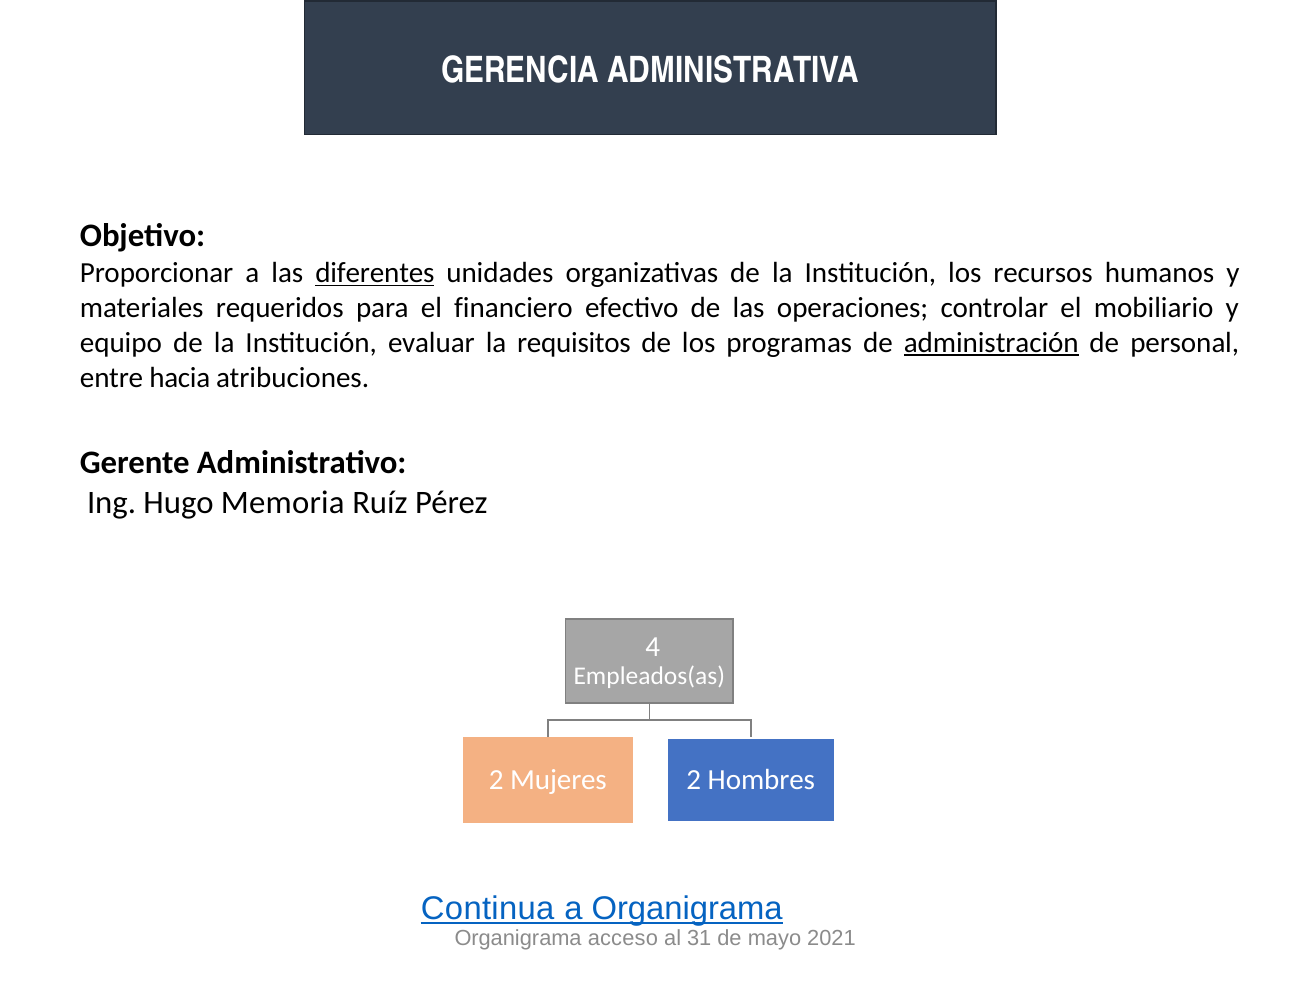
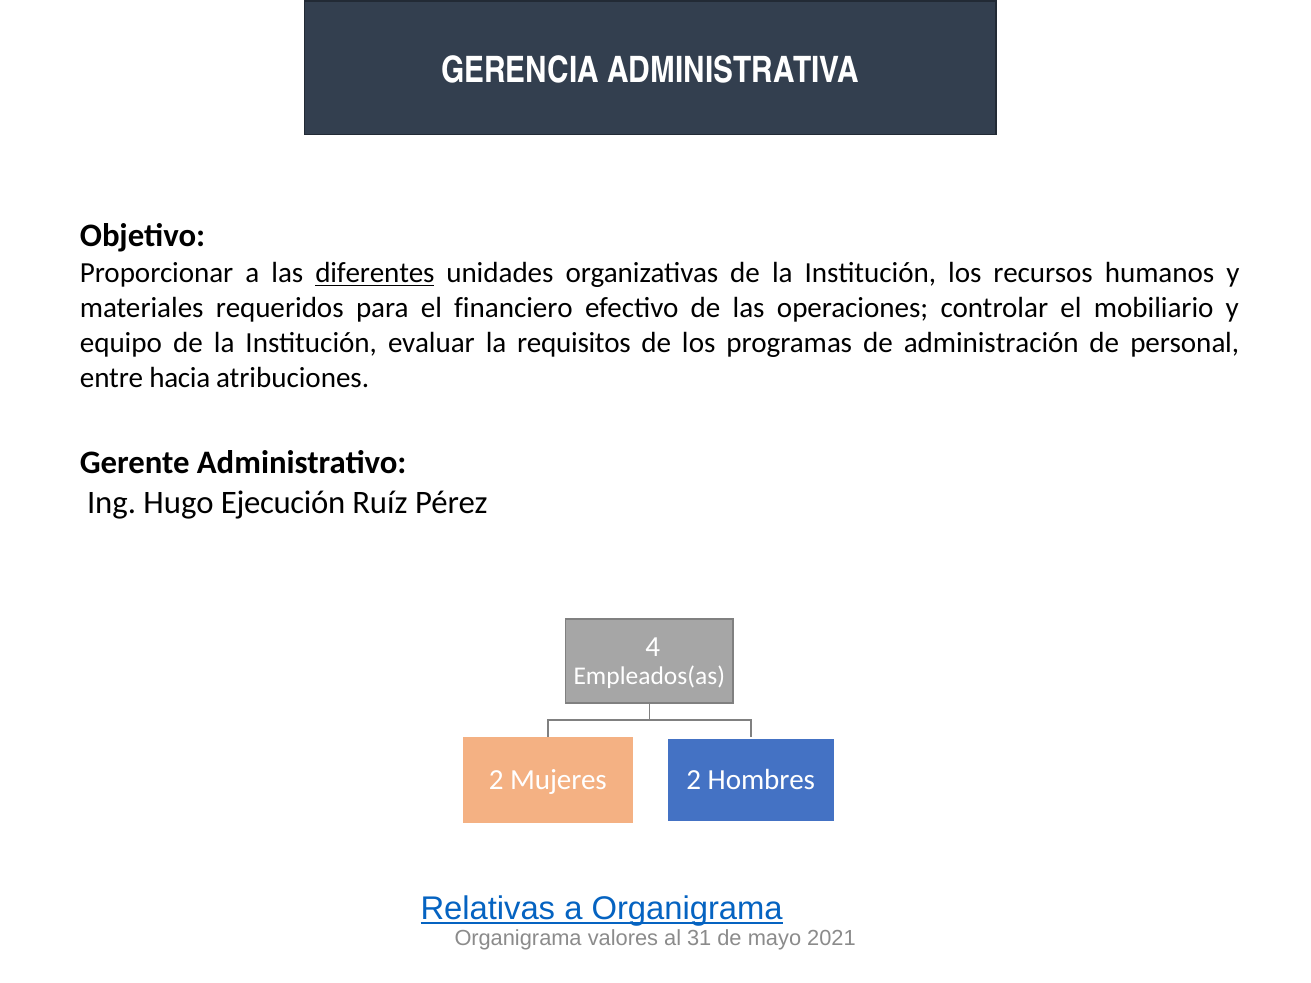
administración underline: present -> none
Memoria: Memoria -> Ejecución
Continua: Continua -> Relativas
acceso: acceso -> valores
